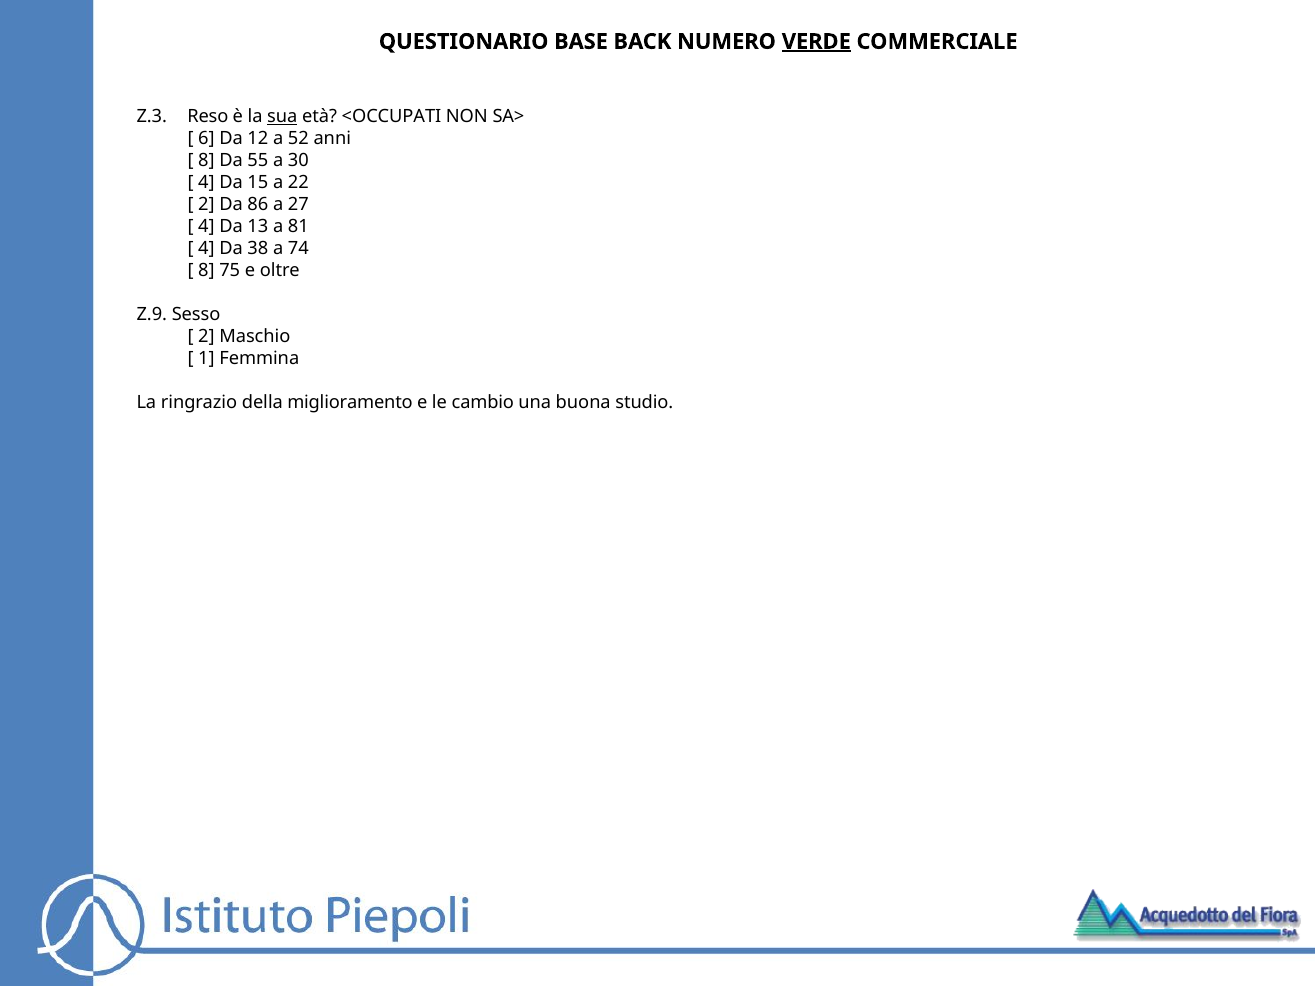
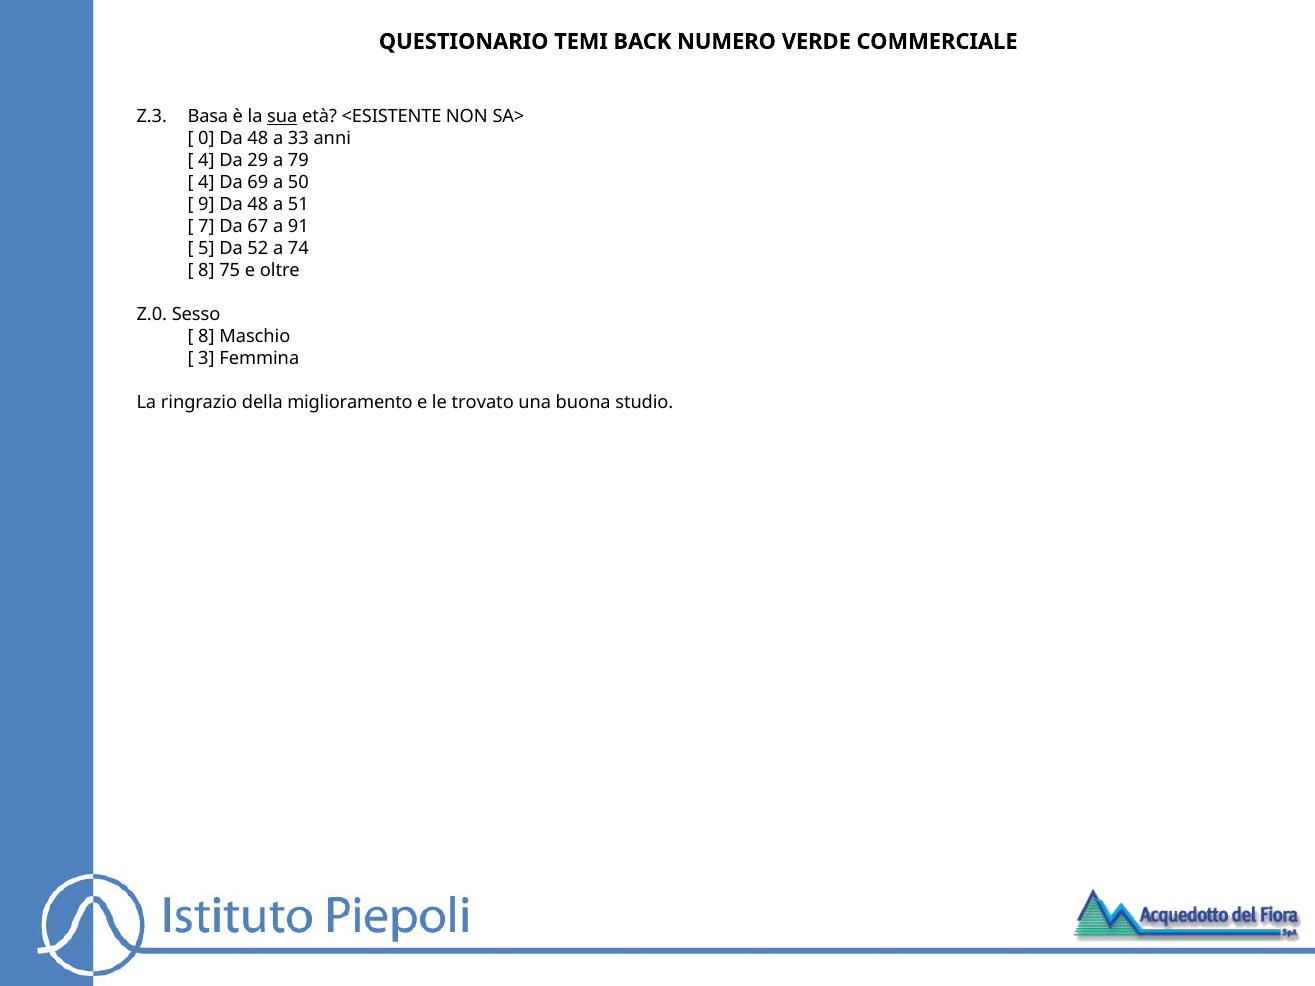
BASE: BASE -> TEMI
VERDE underline: present -> none
Reso: Reso -> Basa
<OCCUPATI: <OCCUPATI -> <ESISTENTE
6: 6 -> 0
12 at (258, 139): 12 -> 48
52: 52 -> 33
8 at (206, 161): 8 -> 4
55: 55 -> 29
30: 30 -> 79
15: 15 -> 69
22: 22 -> 50
2 at (206, 205): 2 -> 9
86 at (258, 205): 86 -> 48
27: 27 -> 51
4 at (206, 227): 4 -> 7
13: 13 -> 67
81: 81 -> 91
4 at (206, 248): 4 -> 5
38: 38 -> 52
Z.9: Z.9 -> Z.0
2 at (206, 336): 2 -> 8
1: 1 -> 3
cambio: cambio -> trovato
